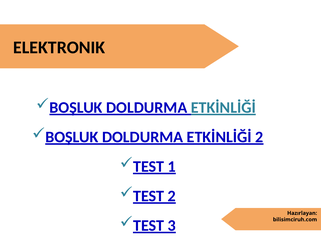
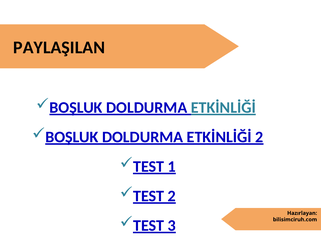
ELEKTRONIK: ELEKTRONIK -> PAYLAŞILAN
